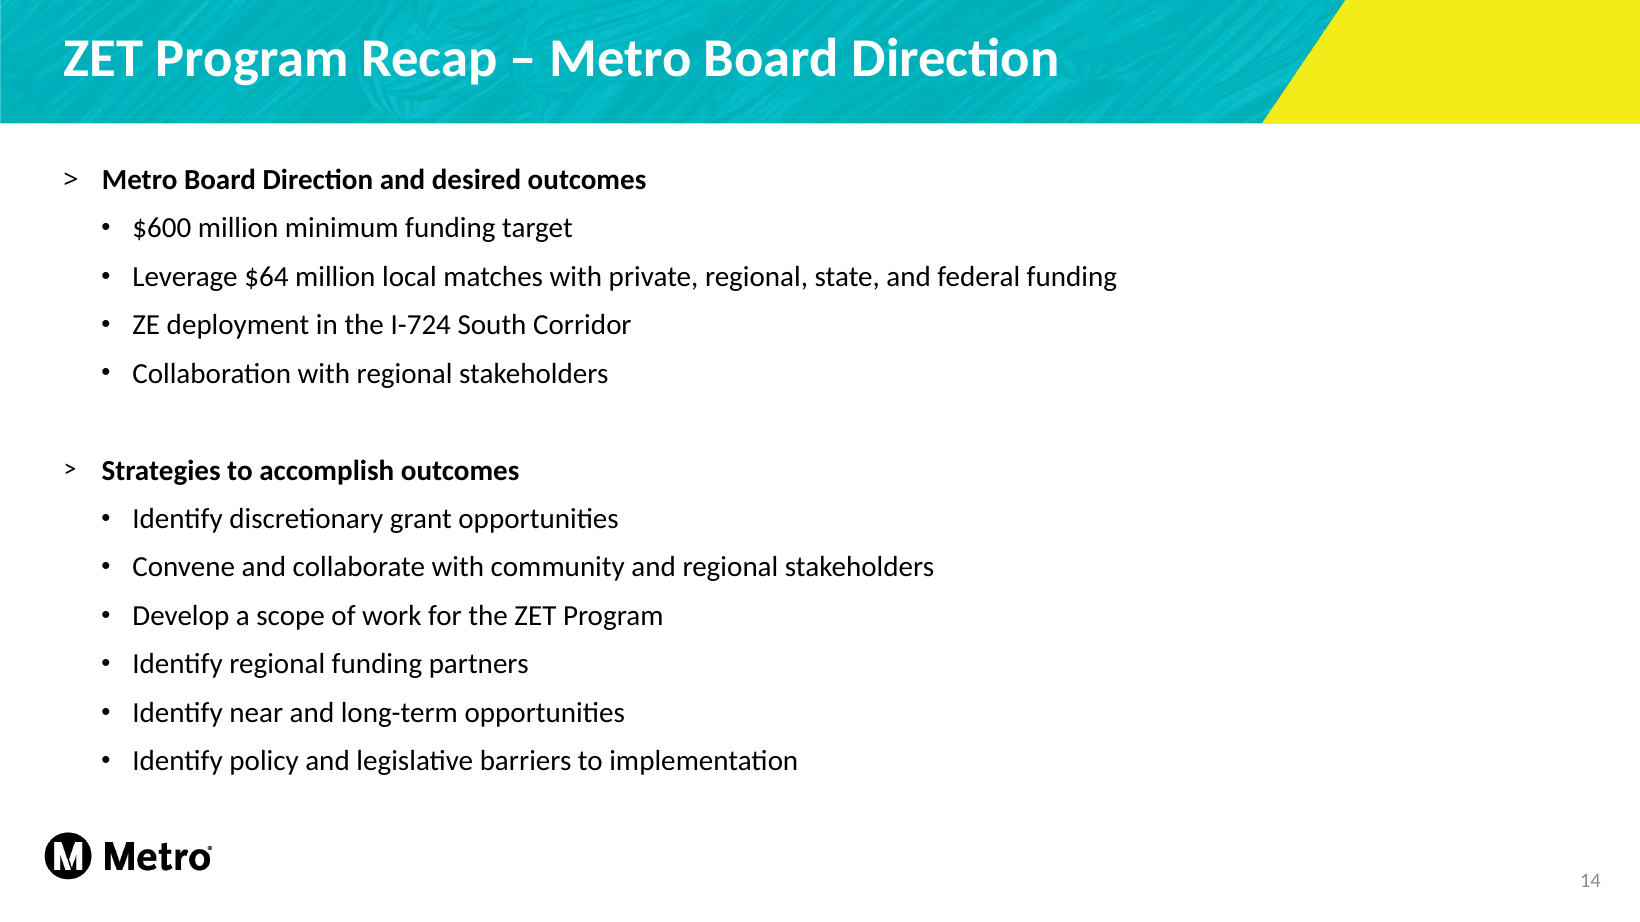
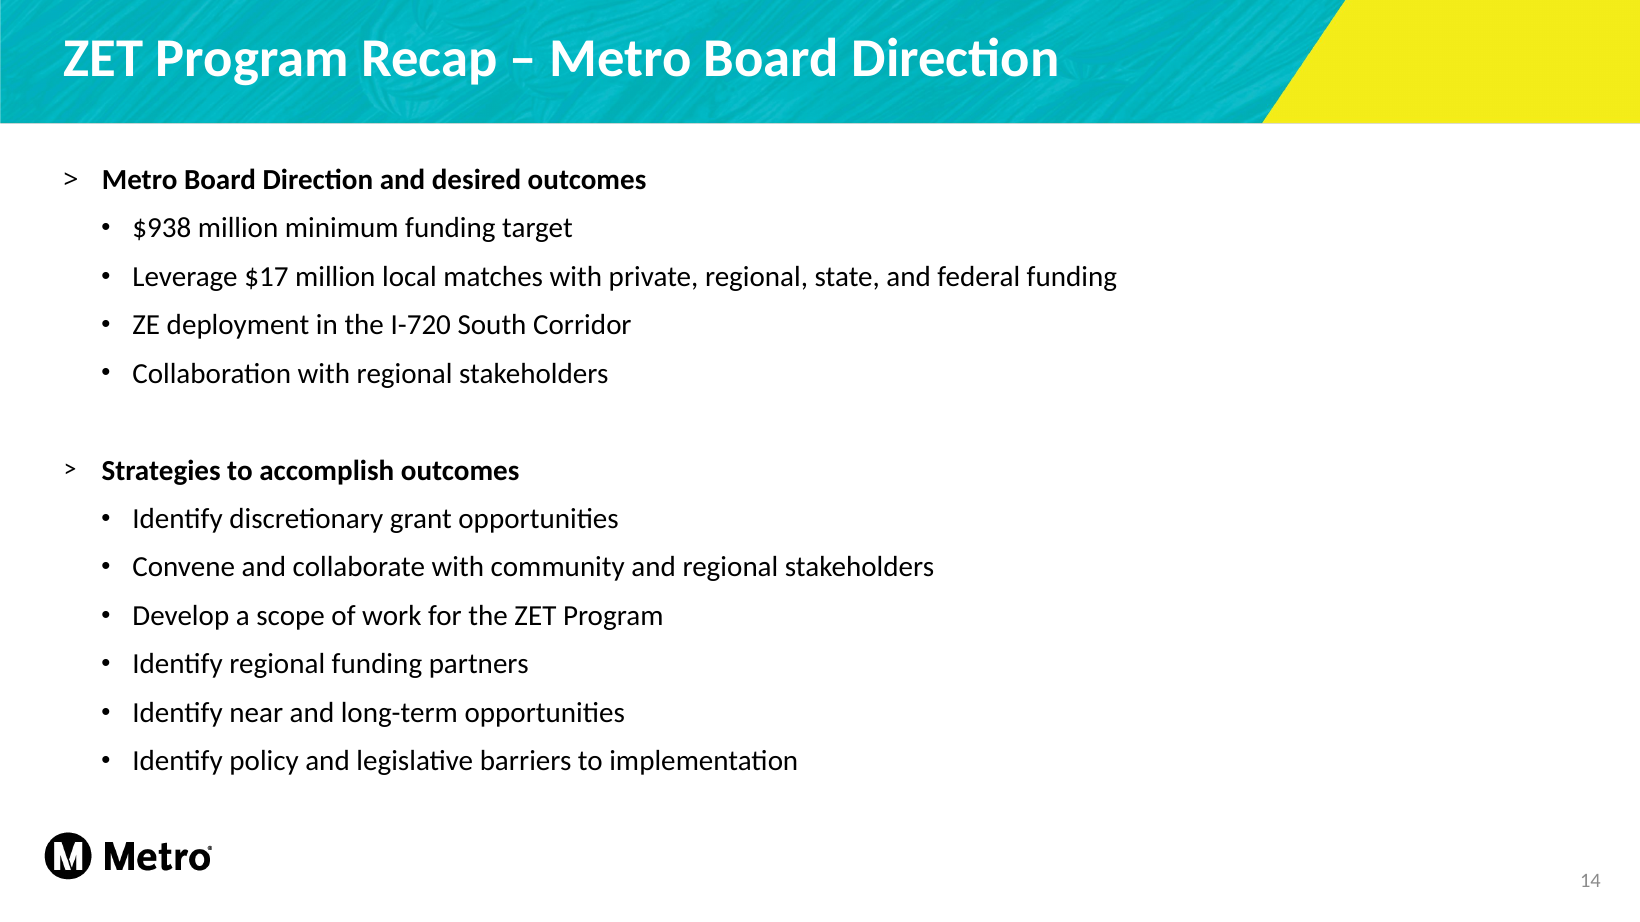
$600: $600 -> $938
$64: $64 -> $17
I-724: I-724 -> I-720
